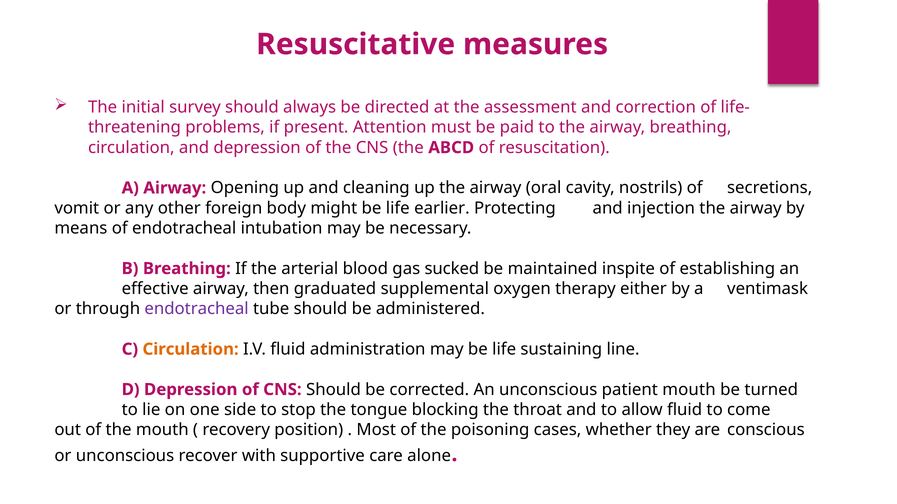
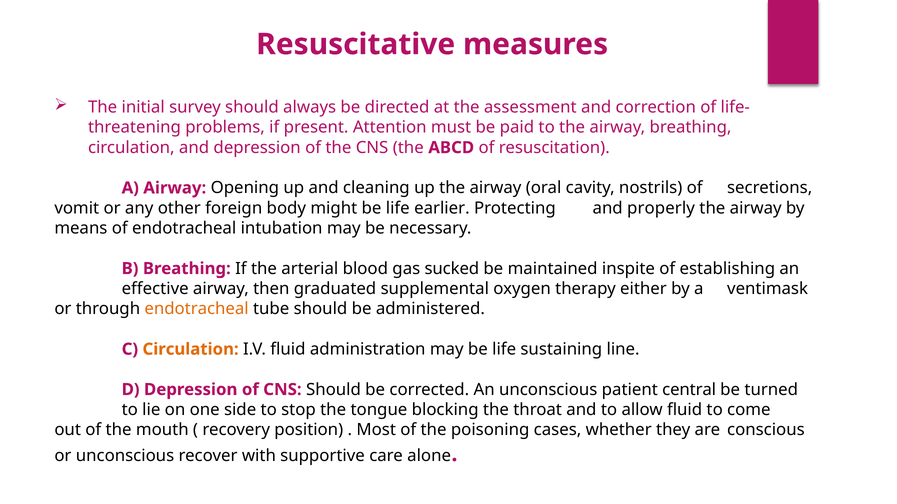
injection: injection -> properly
endotracheal at (197, 309) colour: purple -> orange
patient mouth: mouth -> central
